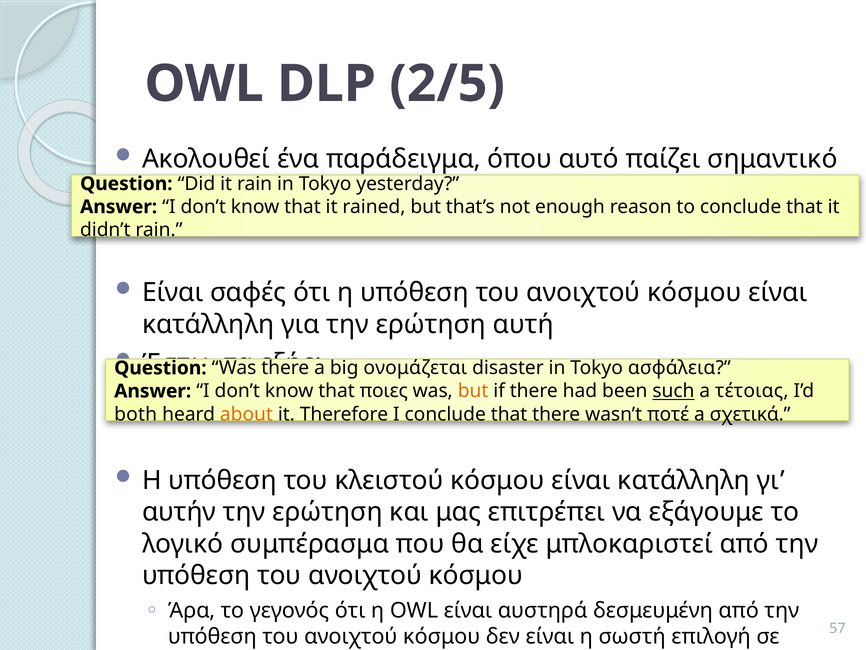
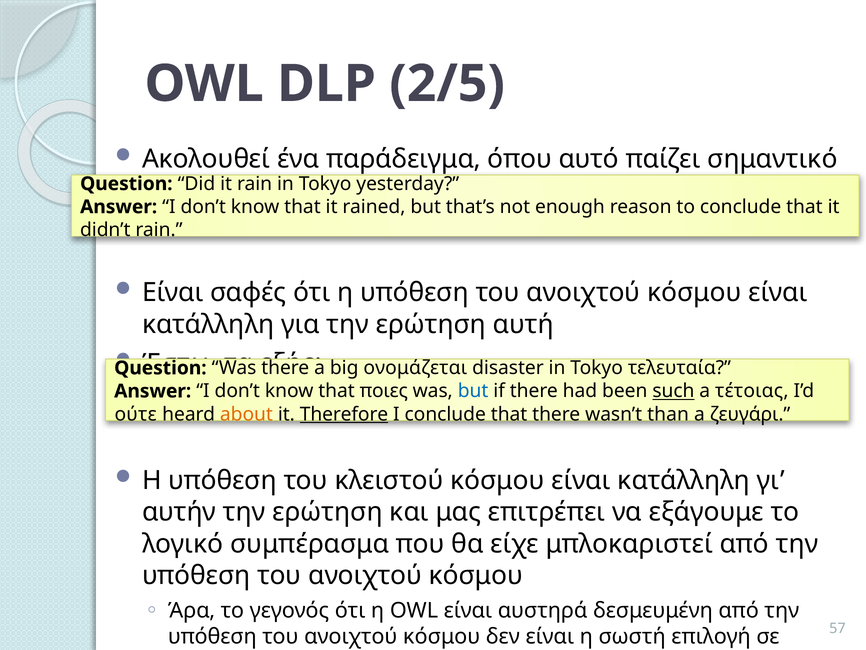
ασφάλεια: ασφάλεια -> τελευταία
but at (473, 391) colour: orange -> blue
both: both -> ούτε
Therefore underline: none -> present
ποτέ: ποτέ -> than
σχετικά: σχετικά -> ζευγάρι
